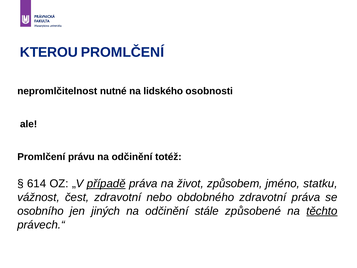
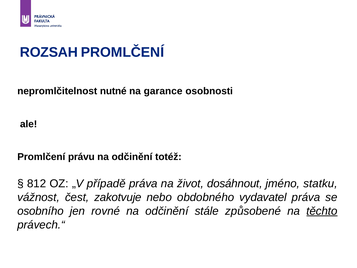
KTEROU: KTEROU -> ROZSAH
lidského: lidského -> garance
614: 614 -> 812
případě underline: present -> none
způsobem: způsobem -> dosáhnout
čest zdravotní: zdravotní -> zakotvuje
obdobného zdravotní: zdravotní -> vydavatel
jiných: jiných -> rovné
